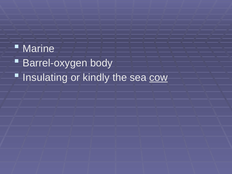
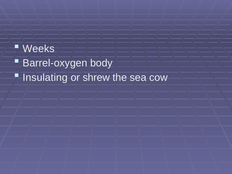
Marine: Marine -> Weeks
kindly: kindly -> shrew
cow underline: present -> none
